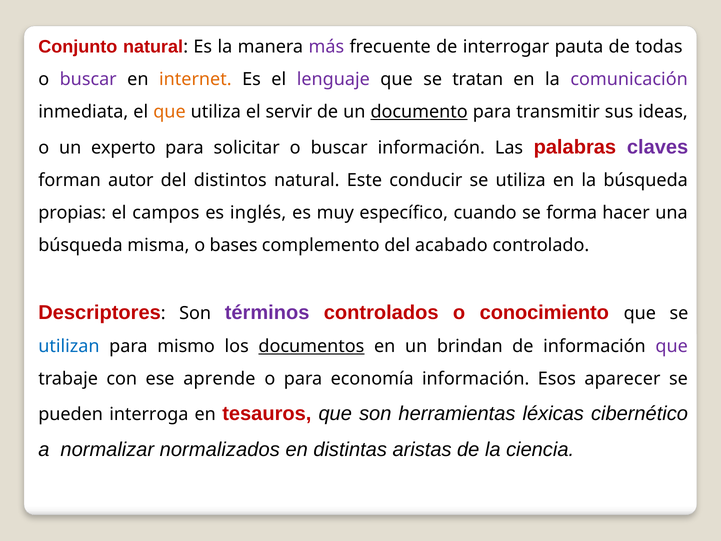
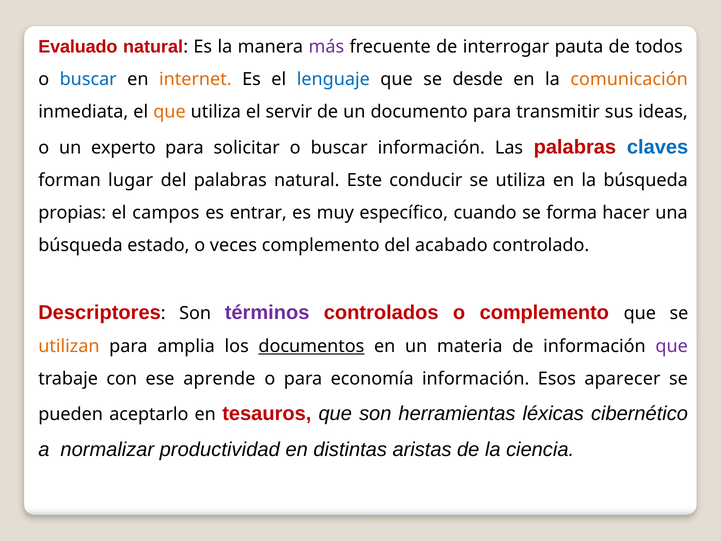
Conjunto: Conjunto -> Evaluado
todas: todas -> todos
buscar at (88, 79) colour: purple -> blue
lenguaje colour: purple -> blue
tratan: tratan -> desde
comunicación colour: purple -> orange
documento underline: present -> none
claves colour: purple -> blue
autor: autor -> lugar
del distintos: distintos -> palabras
inglés: inglés -> entrar
misma: misma -> estado
bases: bases -> veces
o conocimiento: conocimiento -> complemento
utilizan colour: blue -> orange
mismo: mismo -> amplia
brindan: brindan -> materia
interroga: interroga -> aceptarlo
normalizados: normalizados -> productividad
